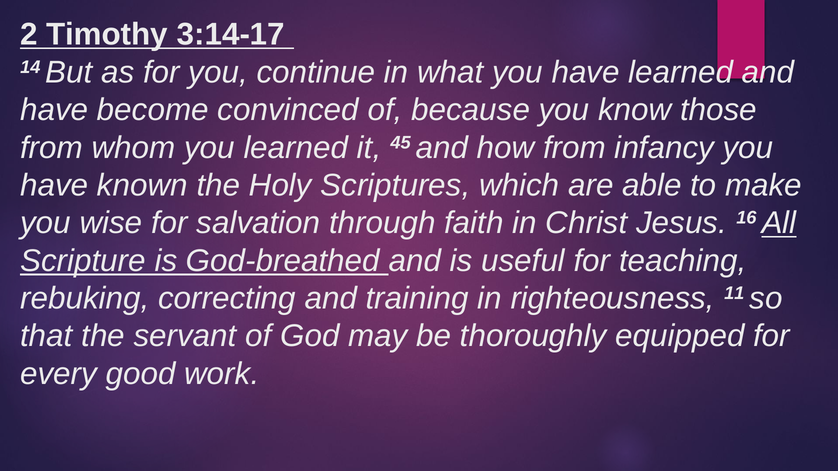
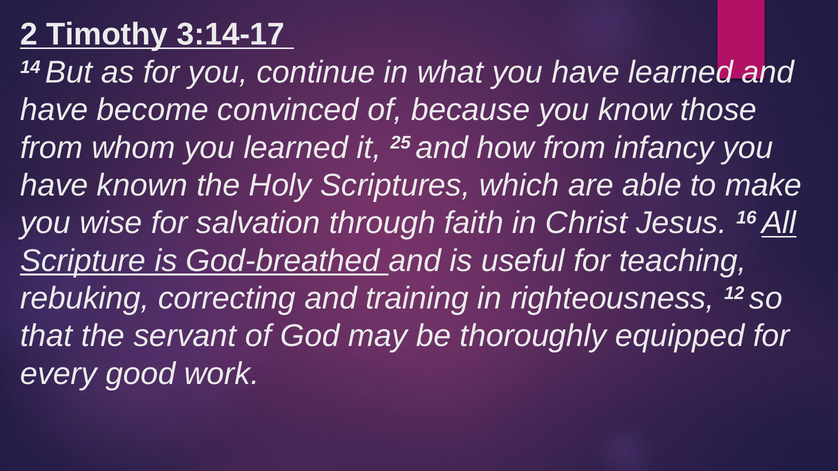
45: 45 -> 25
11: 11 -> 12
